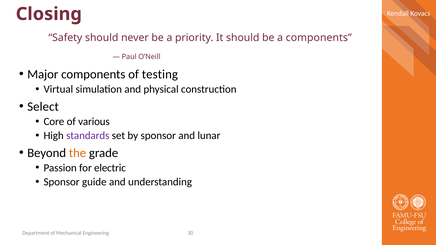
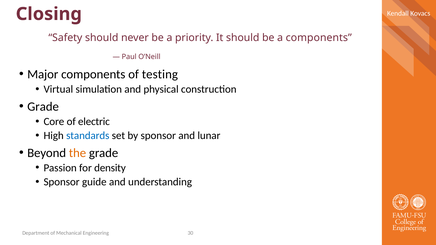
Select at (43, 107): Select -> Grade
various: various -> electric
standards colour: purple -> blue
electric: electric -> density
